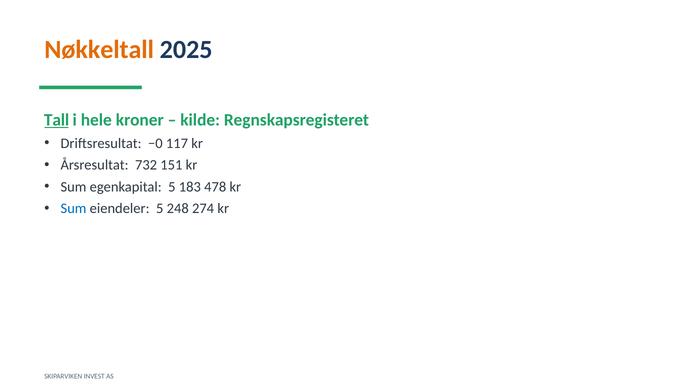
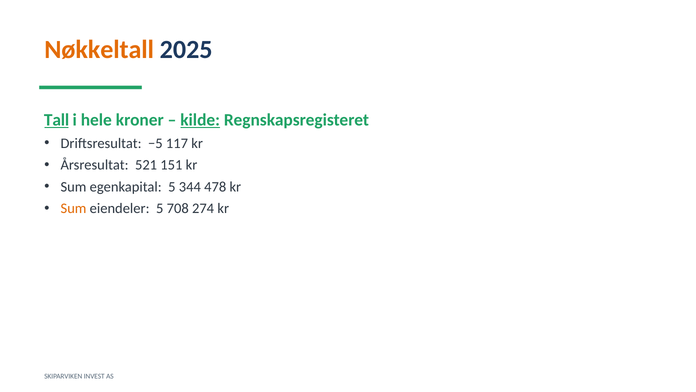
kilde underline: none -> present
−0: −0 -> −5
732: 732 -> 521
183: 183 -> 344
Sum at (74, 208) colour: blue -> orange
248: 248 -> 708
